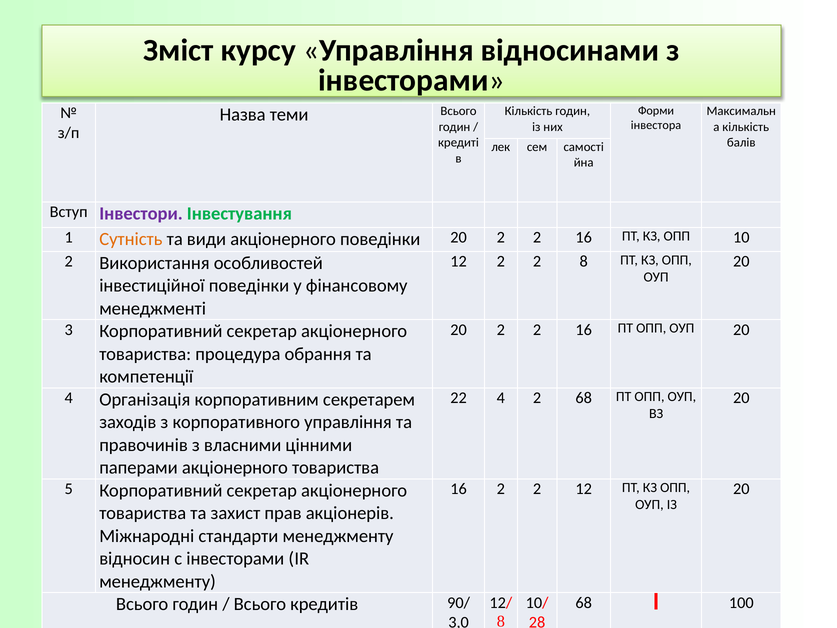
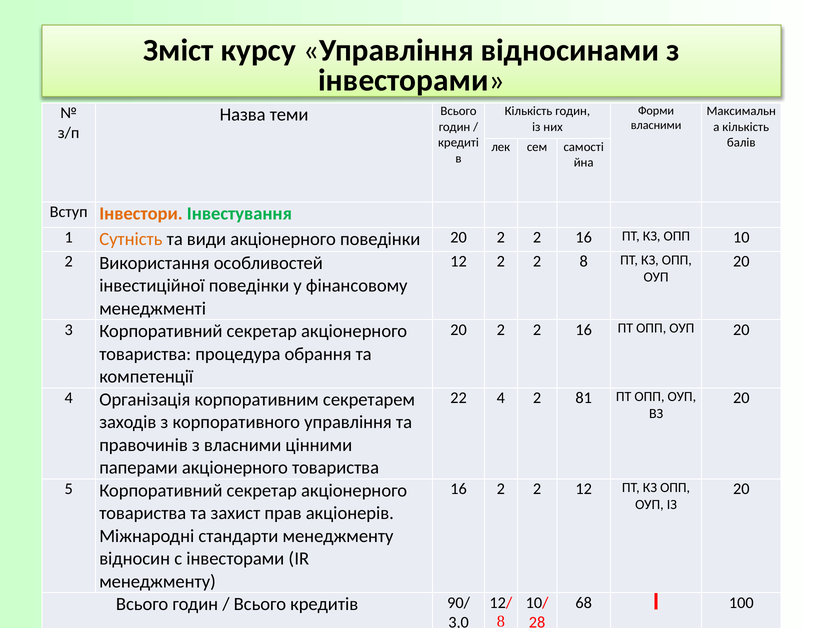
інвестора at (656, 125): інвестора -> власними
Інвестори colour: purple -> orange
2 68: 68 -> 81
